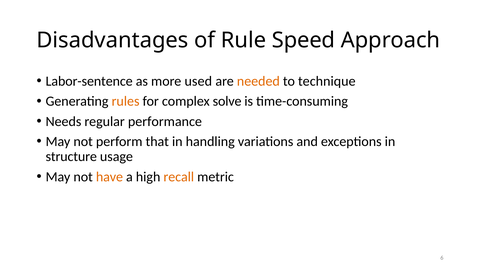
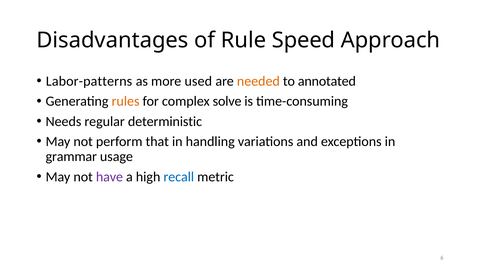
Labor-sentence: Labor-sentence -> Labor-patterns
technique: technique -> annotated
performance: performance -> deterministic
structure: structure -> grammar
have colour: orange -> purple
recall colour: orange -> blue
